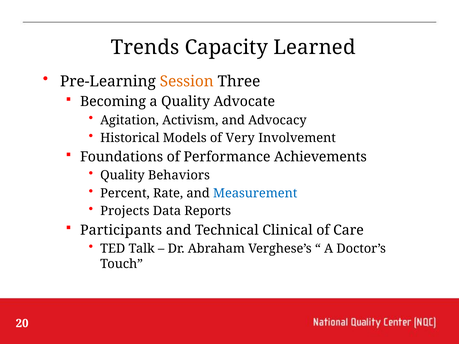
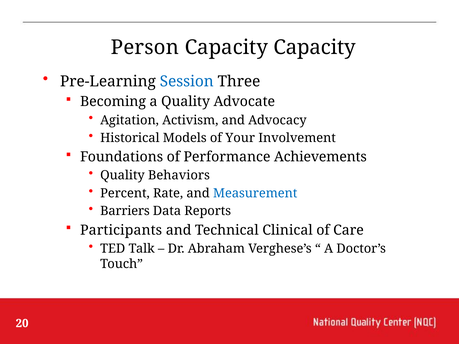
Trends: Trends -> Person
Capacity Learned: Learned -> Capacity
Session colour: orange -> blue
Very: Very -> Your
Projects: Projects -> Barriers
